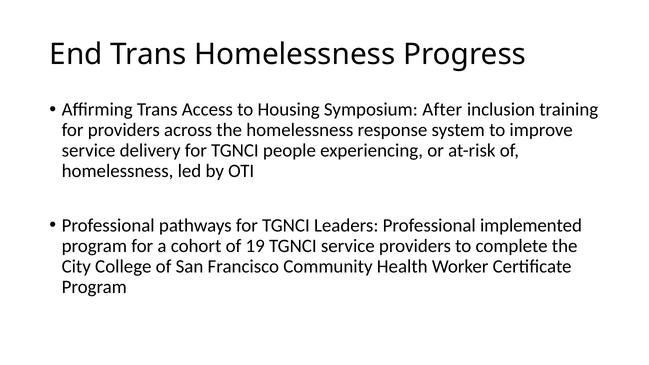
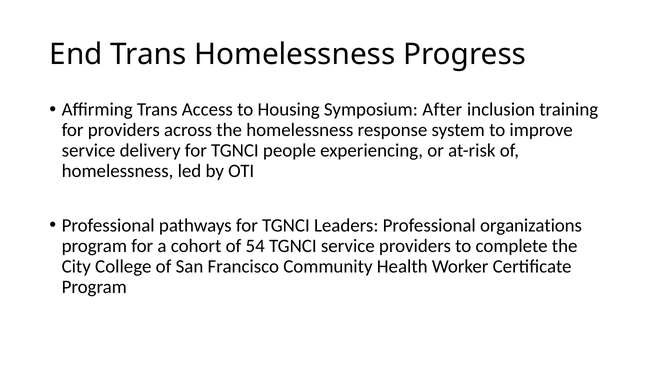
implemented: implemented -> organizations
19: 19 -> 54
